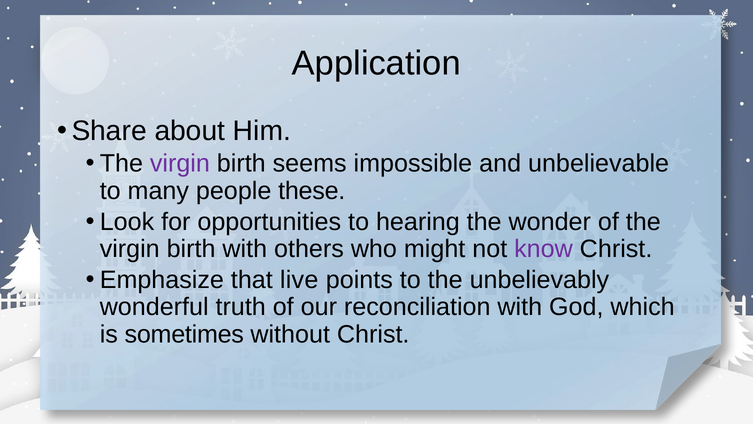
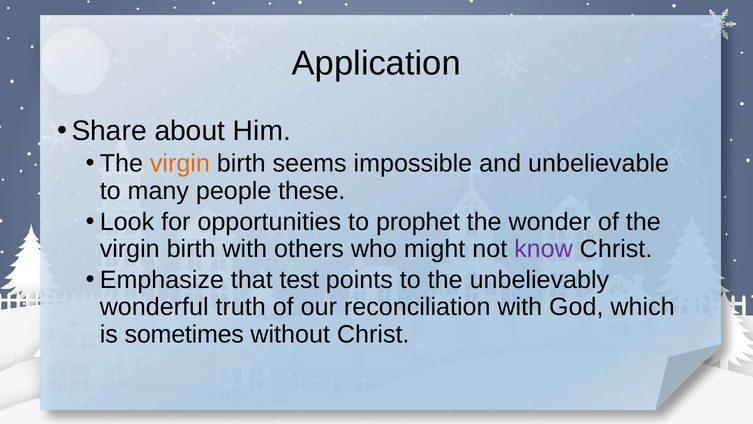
virgin at (180, 163) colour: purple -> orange
hearing: hearing -> prophet
live: live -> test
